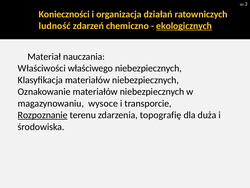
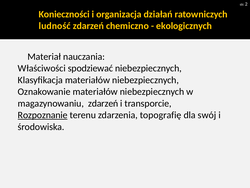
ekologicznych underline: present -> none
właściwego: właściwego -> spodziewać
magazynowaniu wysoce: wysoce -> zdarzeń
duża: duża -> swój
